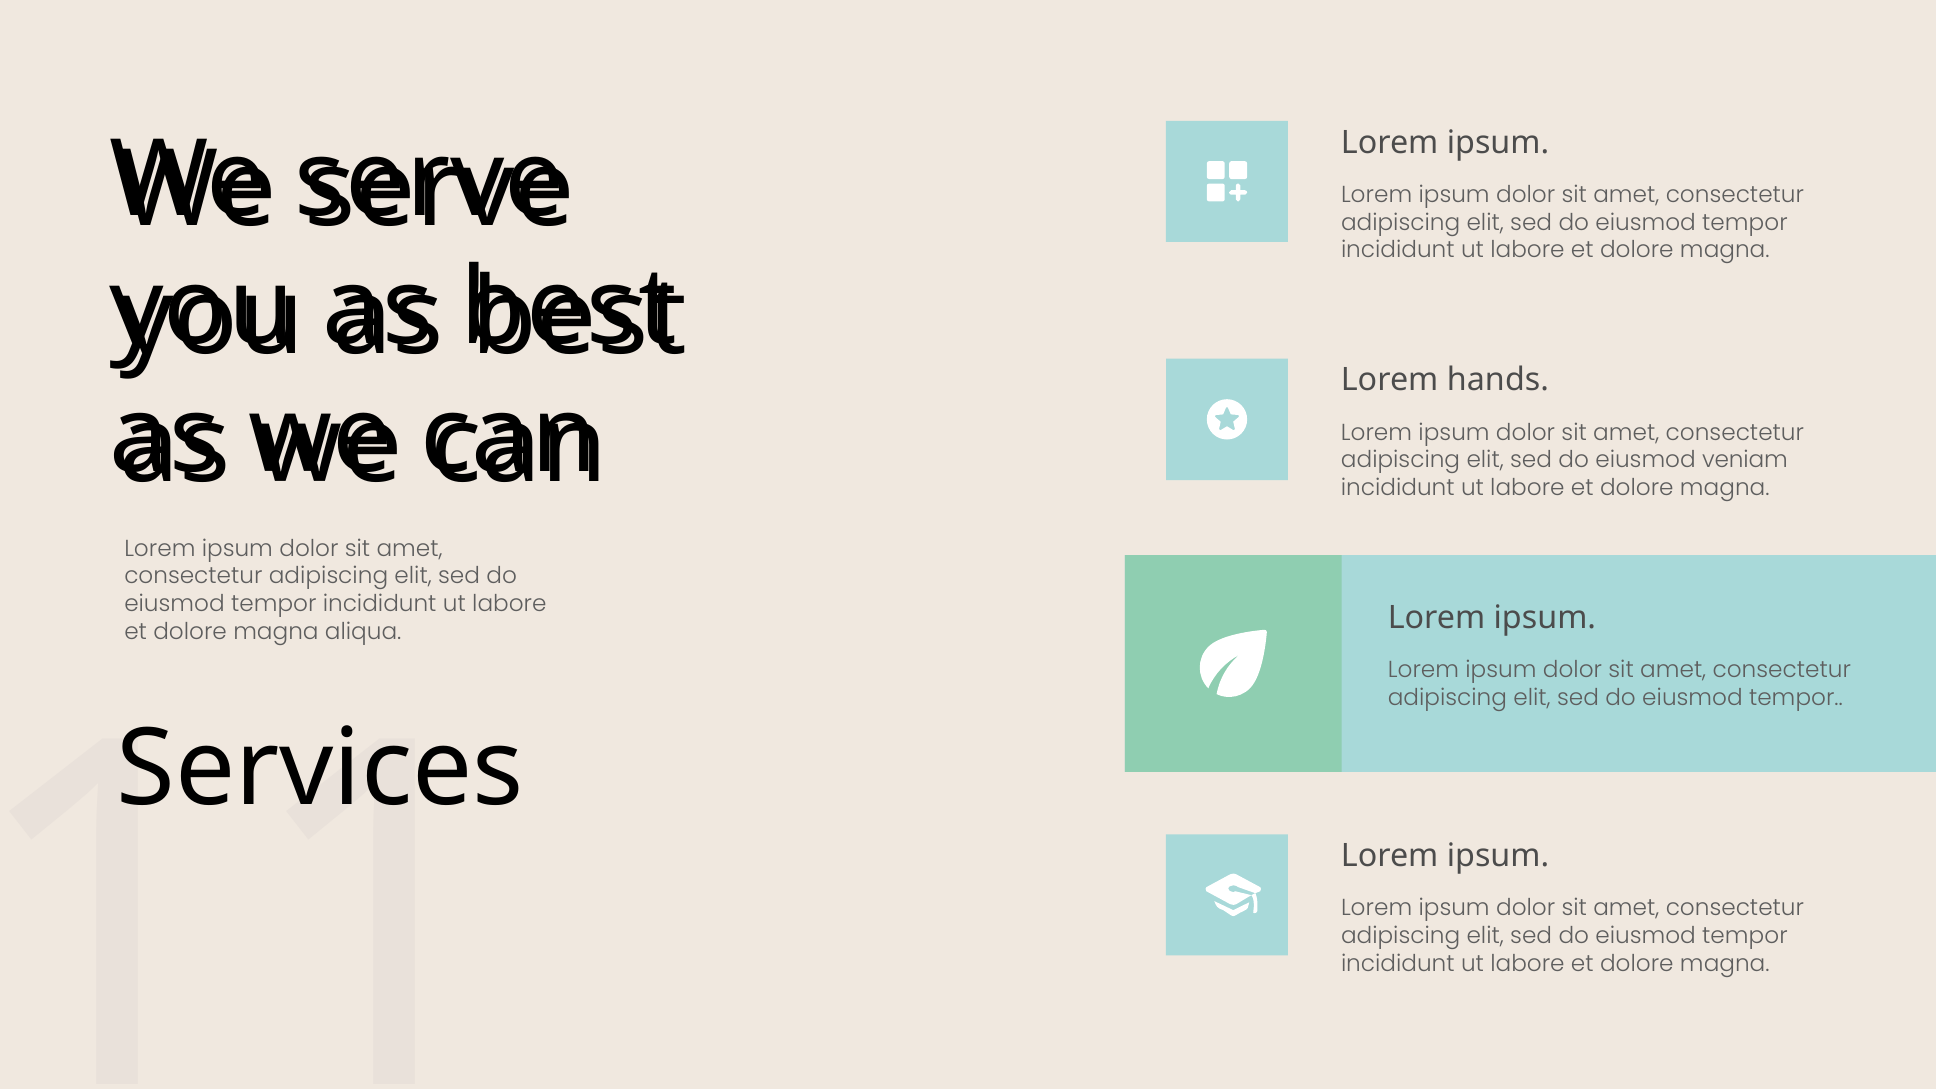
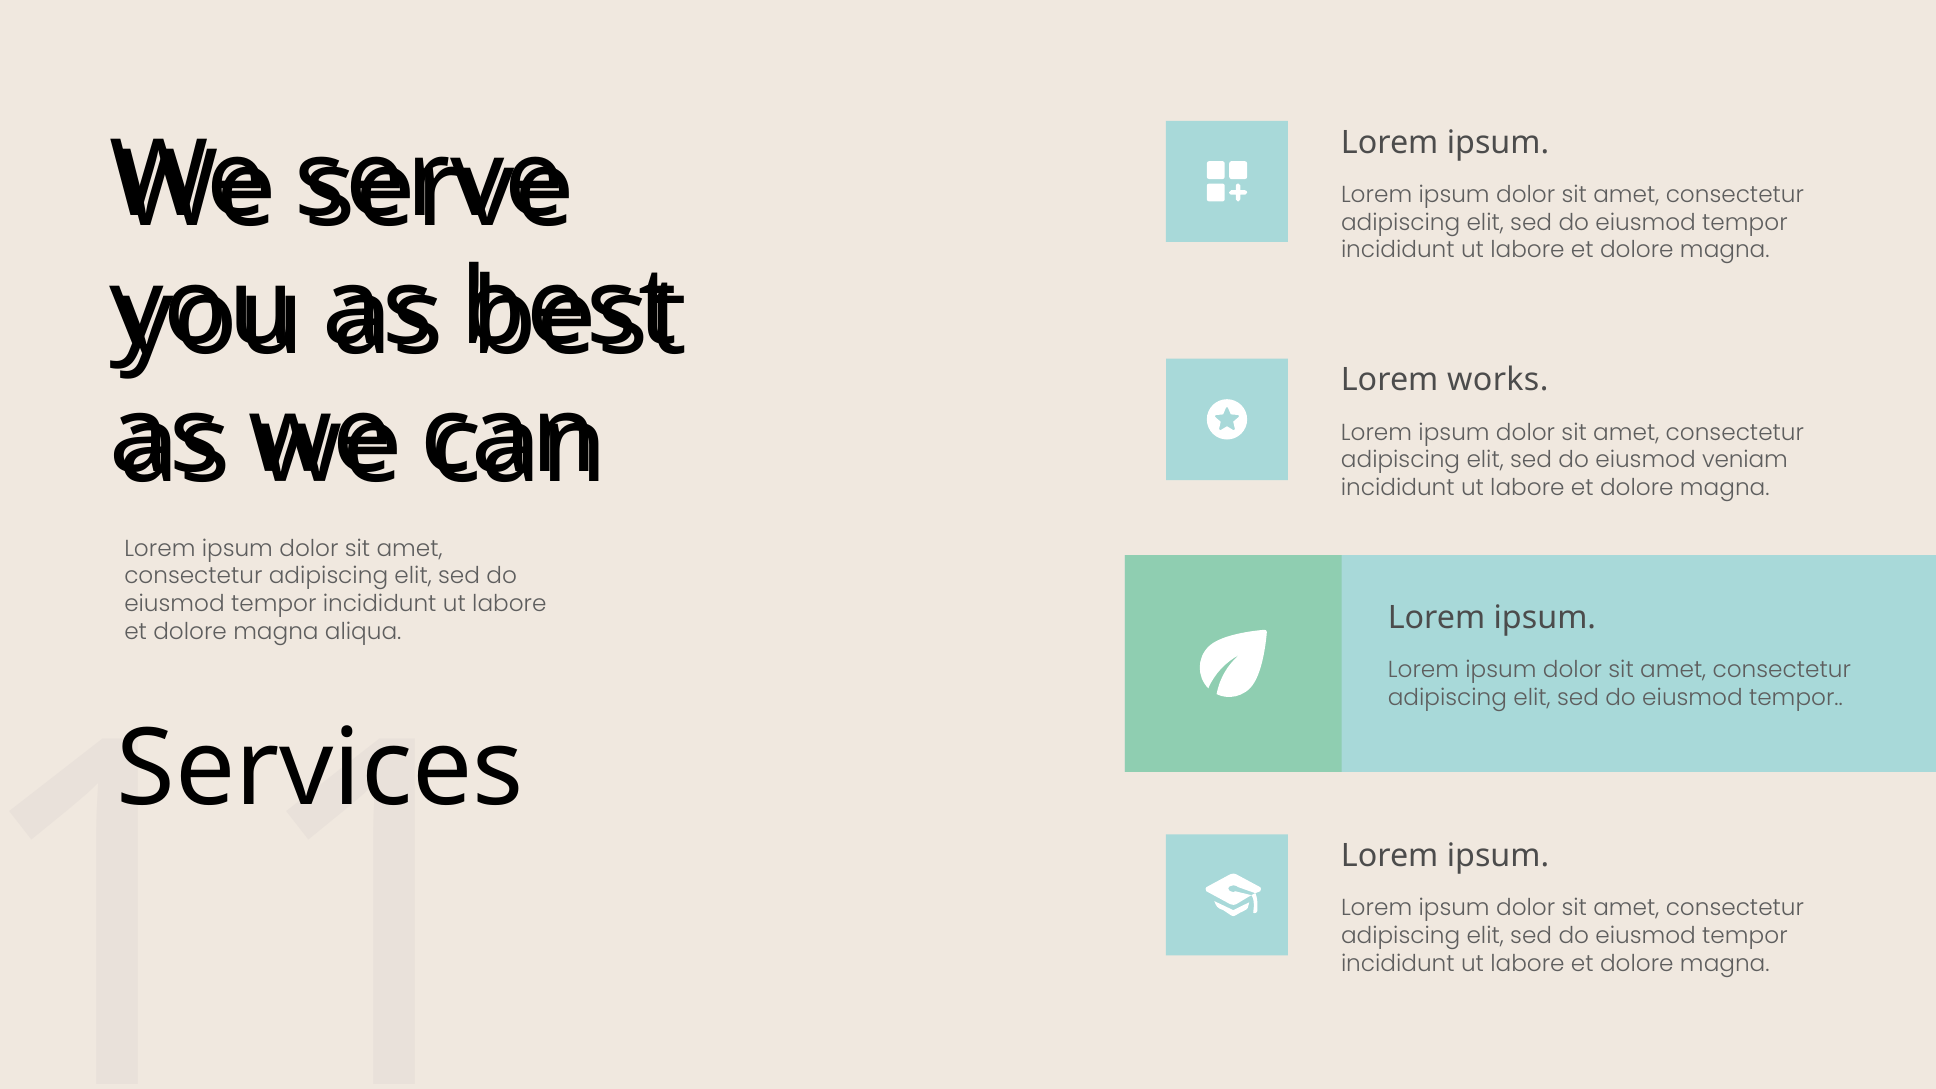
hands: hands -> works
